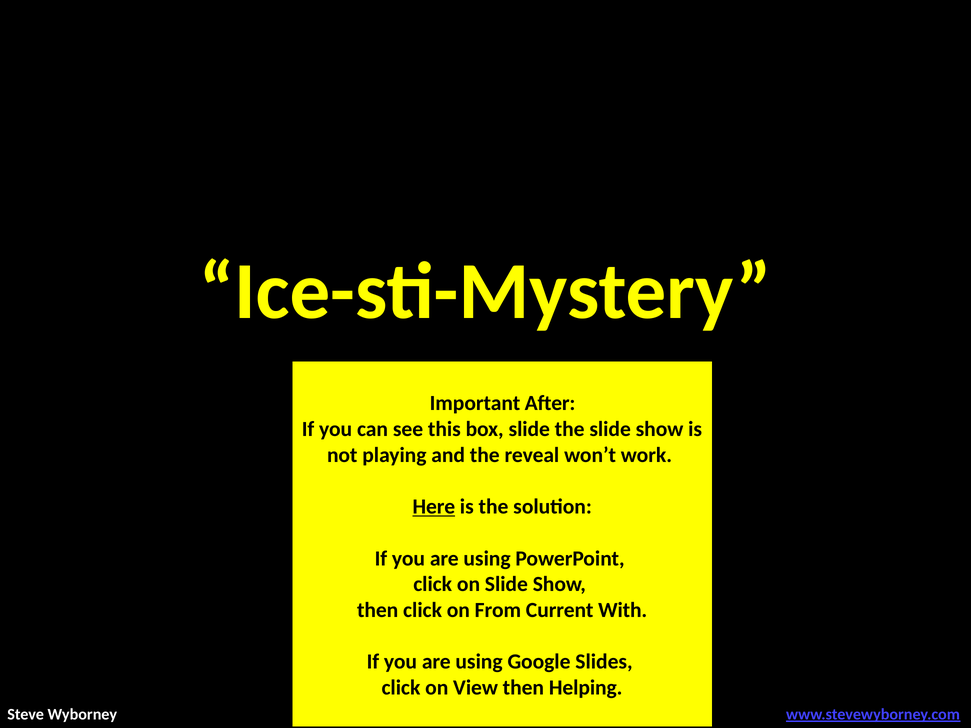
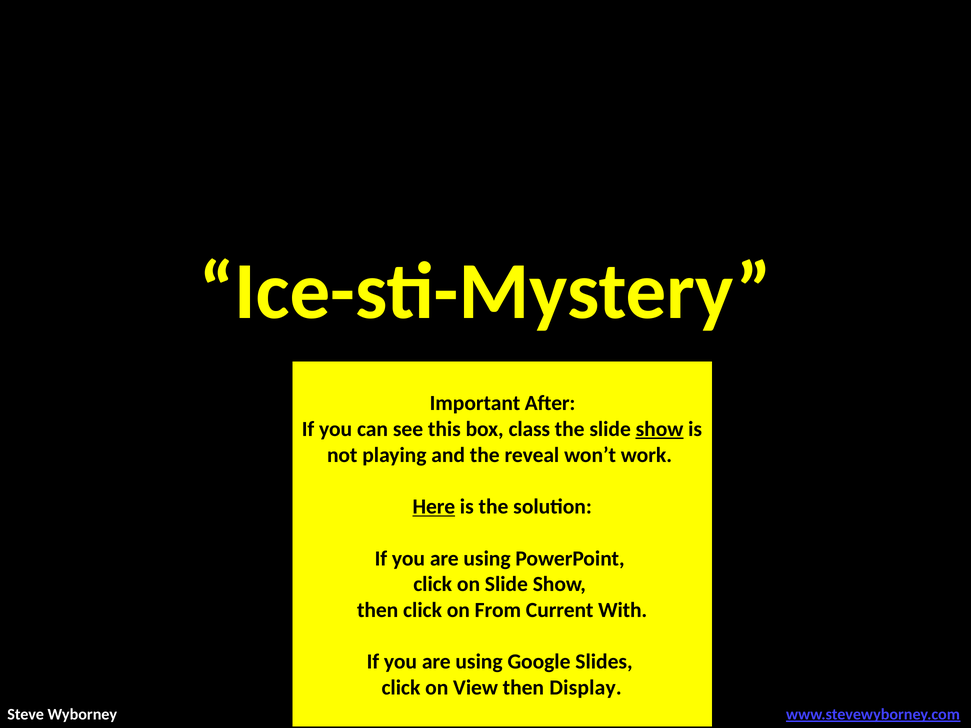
box slide: slide -> class
show at (660, 429) underline: none -> present
Helping: Helping -> Display
